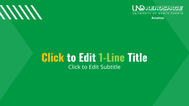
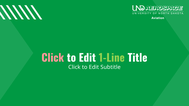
Click at (53, 58) colour: yellow -> pink
